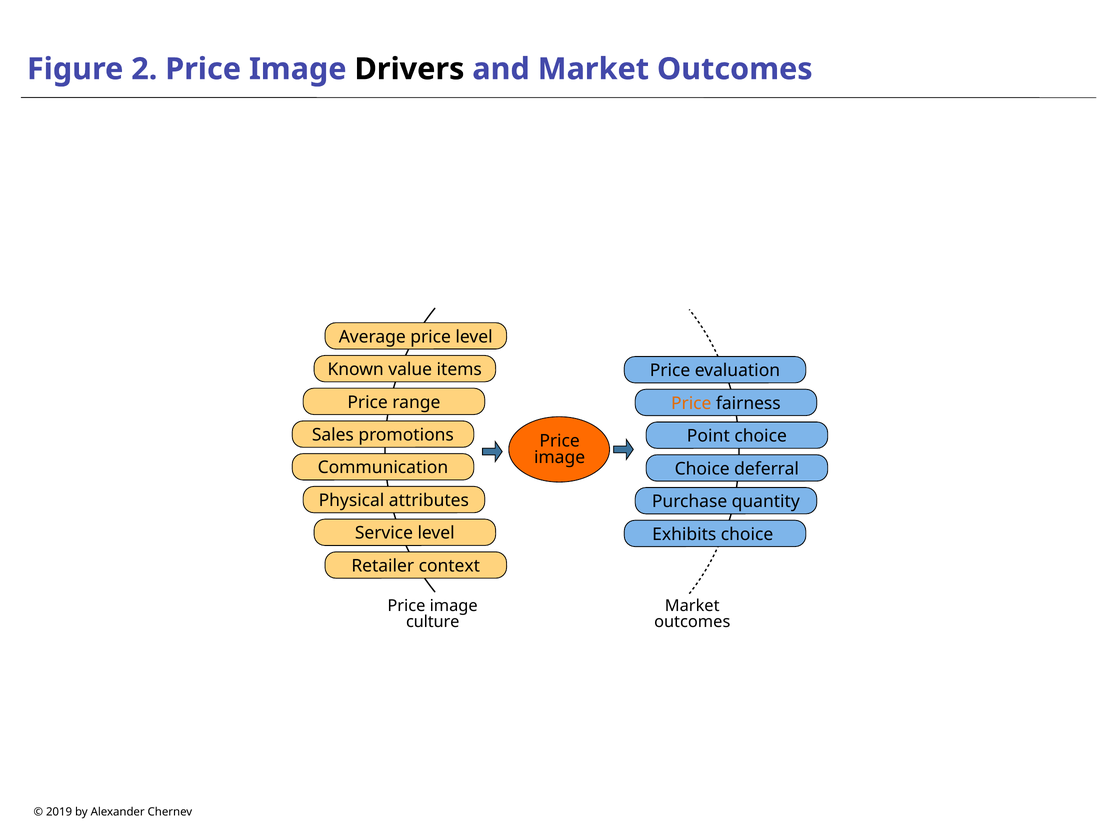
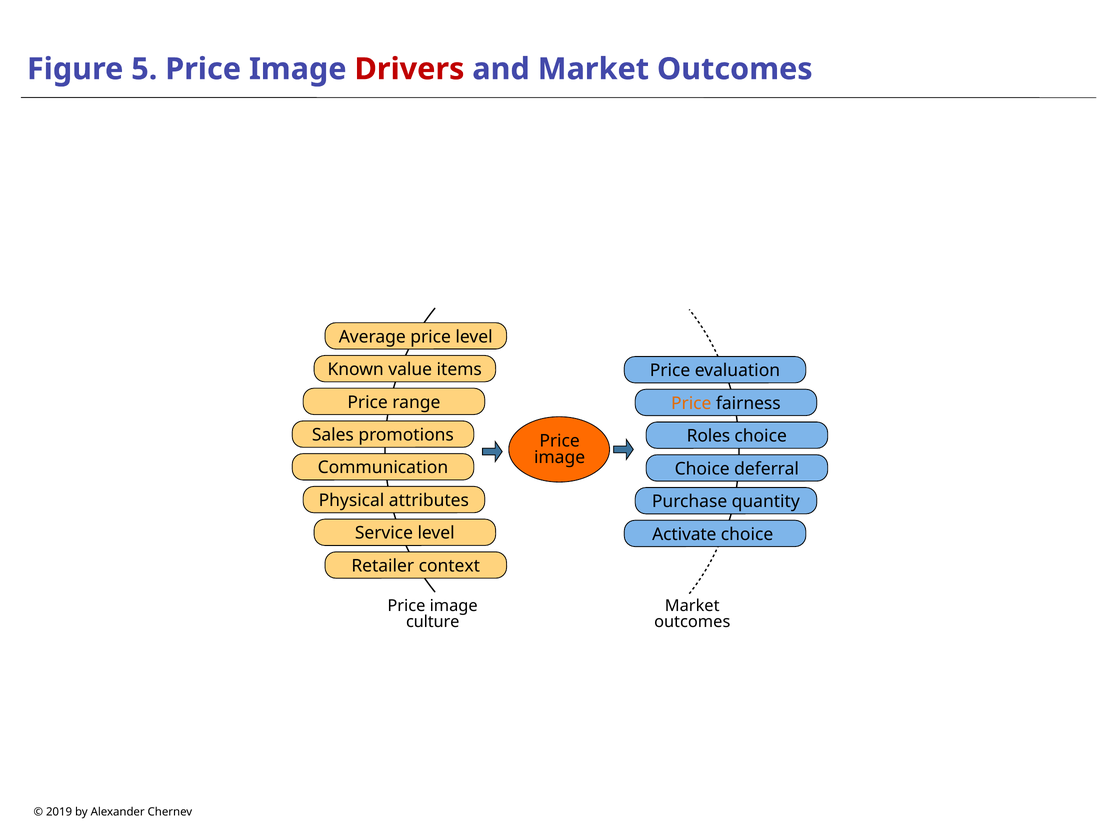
2: 2 -> 5
Drivers colour: black -> red
Point: Point -> Roles
Exhibits: Exhibits -> Activate
